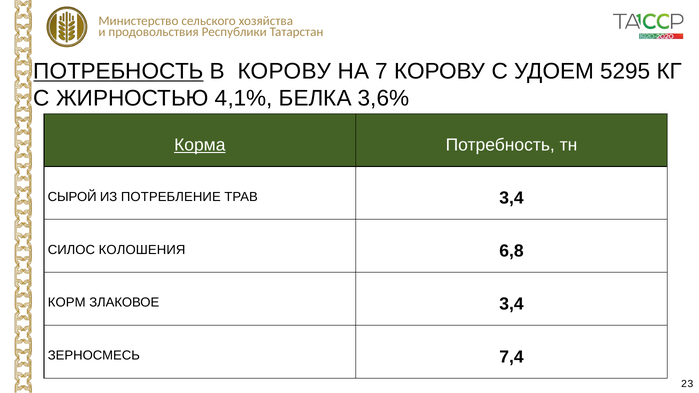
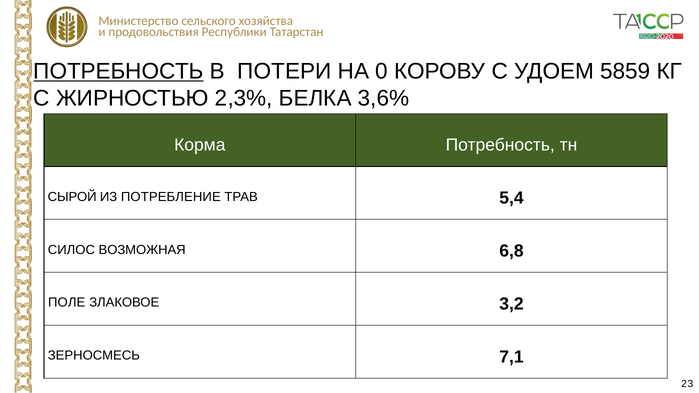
В КОРОВУ: КОРОВУ -> ПОТЕРИ
7: 7 -> 0
5295: 5295 -> 5859
4,1%: 4,1% -> 2,3%
Корма underline: present -> none
ТРАВ 3,4: 3,4 -> 5,4
КОЛОШЕНИЯ: КОЛОШЕНИЯ -> ВОЗМОЖНАЯ
КОРМ: КОРМ -> ПОЛЕ
ЗЛАКОВОЕ 3,4: 3,4 -> 3,2
7,4: 7,4 -> 7,1
